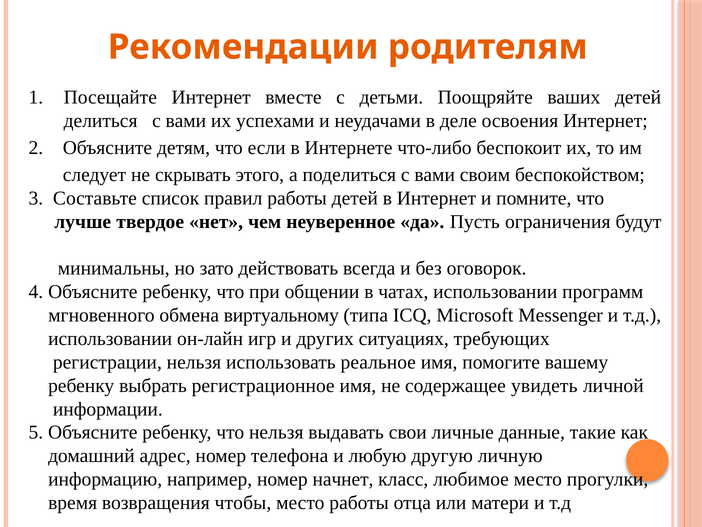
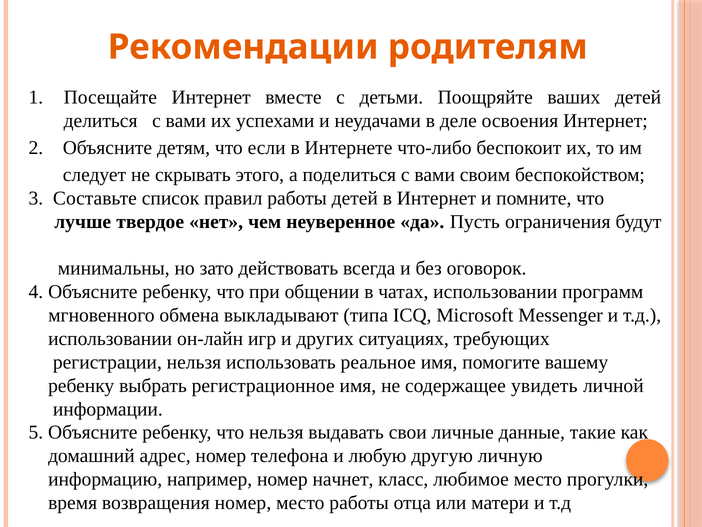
виртуальному: виртуальному -> выкладывают
возвращения чтобы: чтобы -> номер
